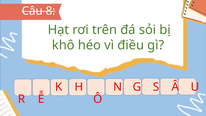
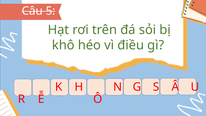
8: 8 -> 5
